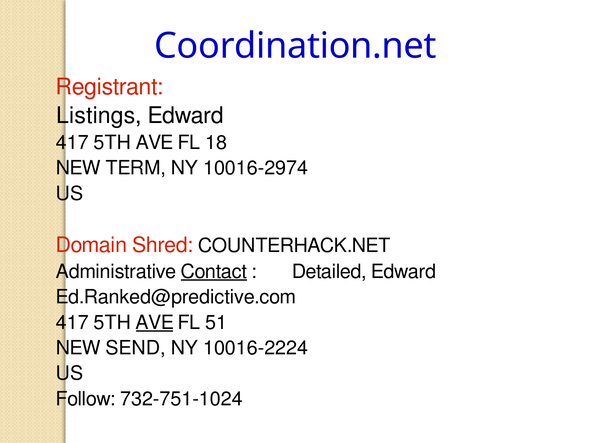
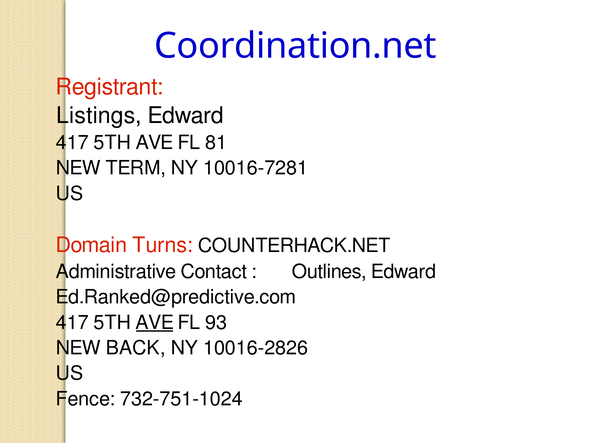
18: 18 -> 81
10016-2974: 10016-2974 -> 10016-7281
Shred: Shred -> Turns
Contact underline: present -> none
Detailed: Detailed -> Outlines
51: 51 -> 93
SEND: SEND -> BACK
10016-2224: 10016-2224 -> 10016-2826
Follow: Follow -> Fence
